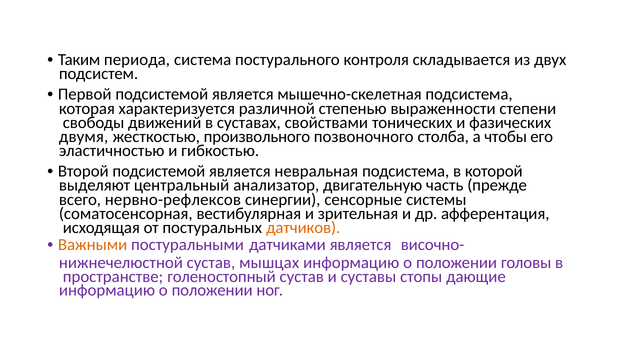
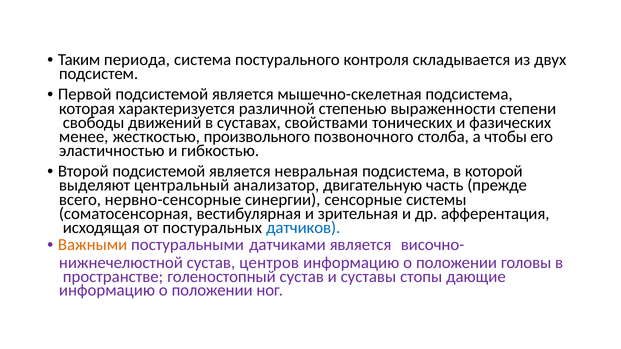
двумя: двумя -> менее
нервно-рефлексов: нервно-рефлексов -> нервно-сенсорные
датчиков colour: orange -> blue
мышцах: мышцах -> центров
